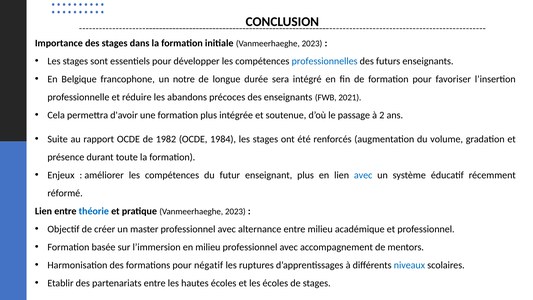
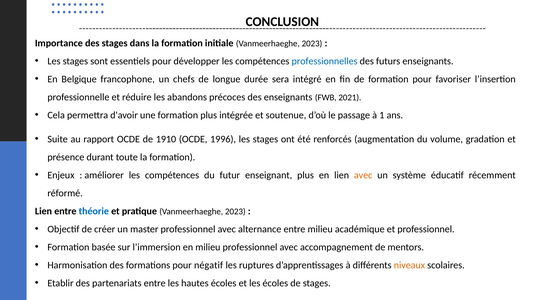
notre: notre -> chefs
2: 2 -> 1
1982: 1982 -> 1910
1984: 1984 -> 1996
avec at (363, 175) colour: blue -> orange
niveaux colour: blue -> orange
